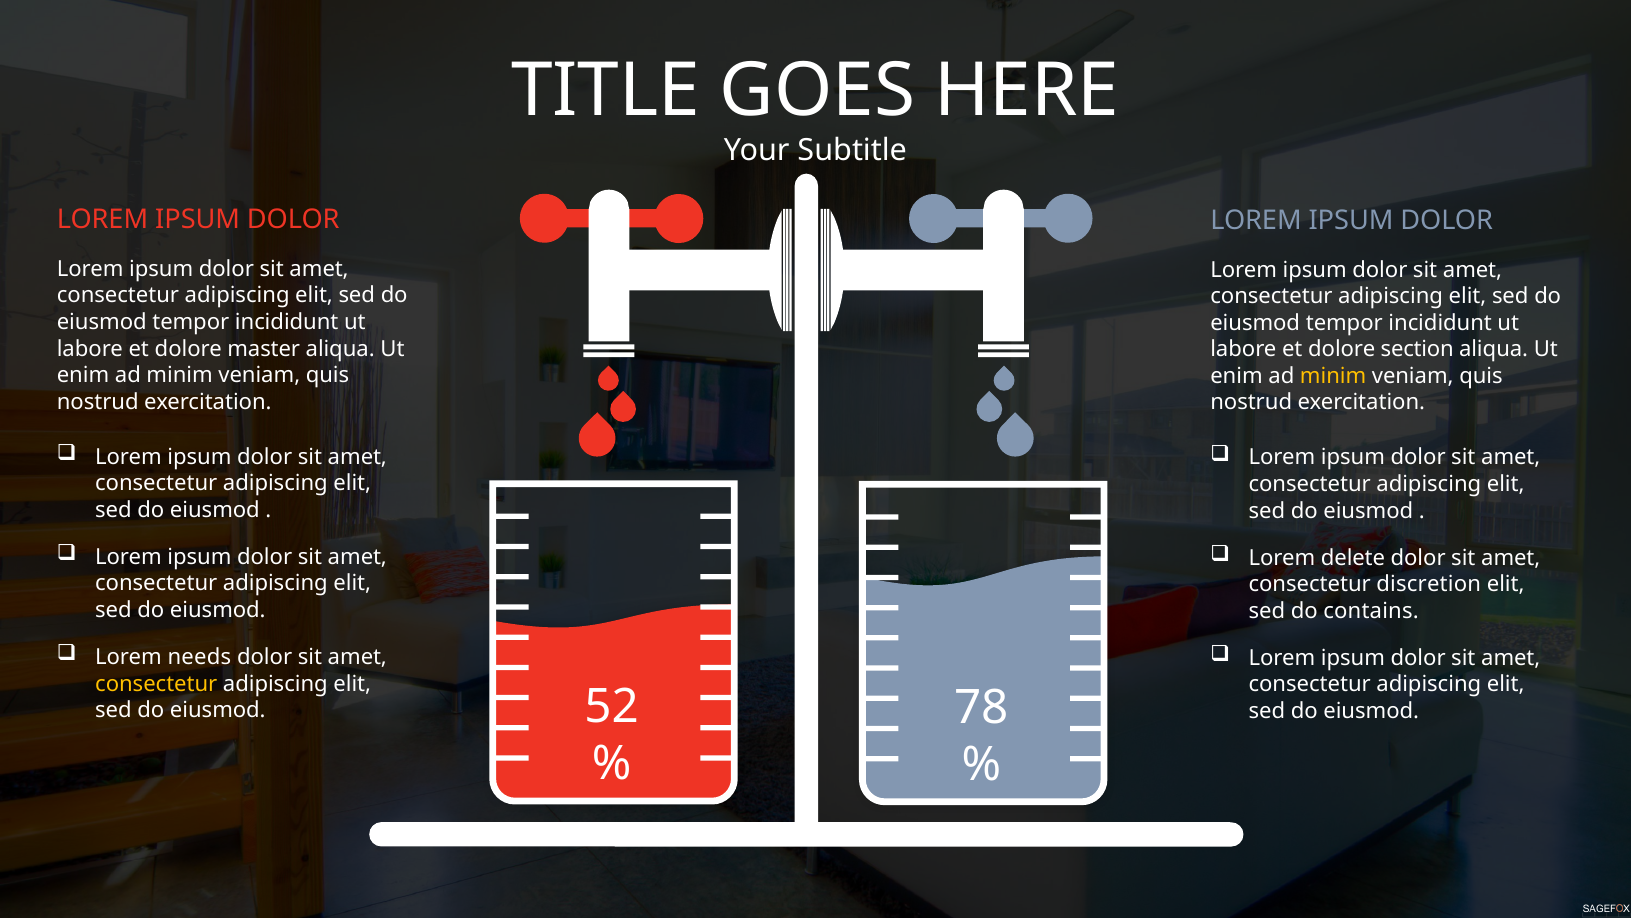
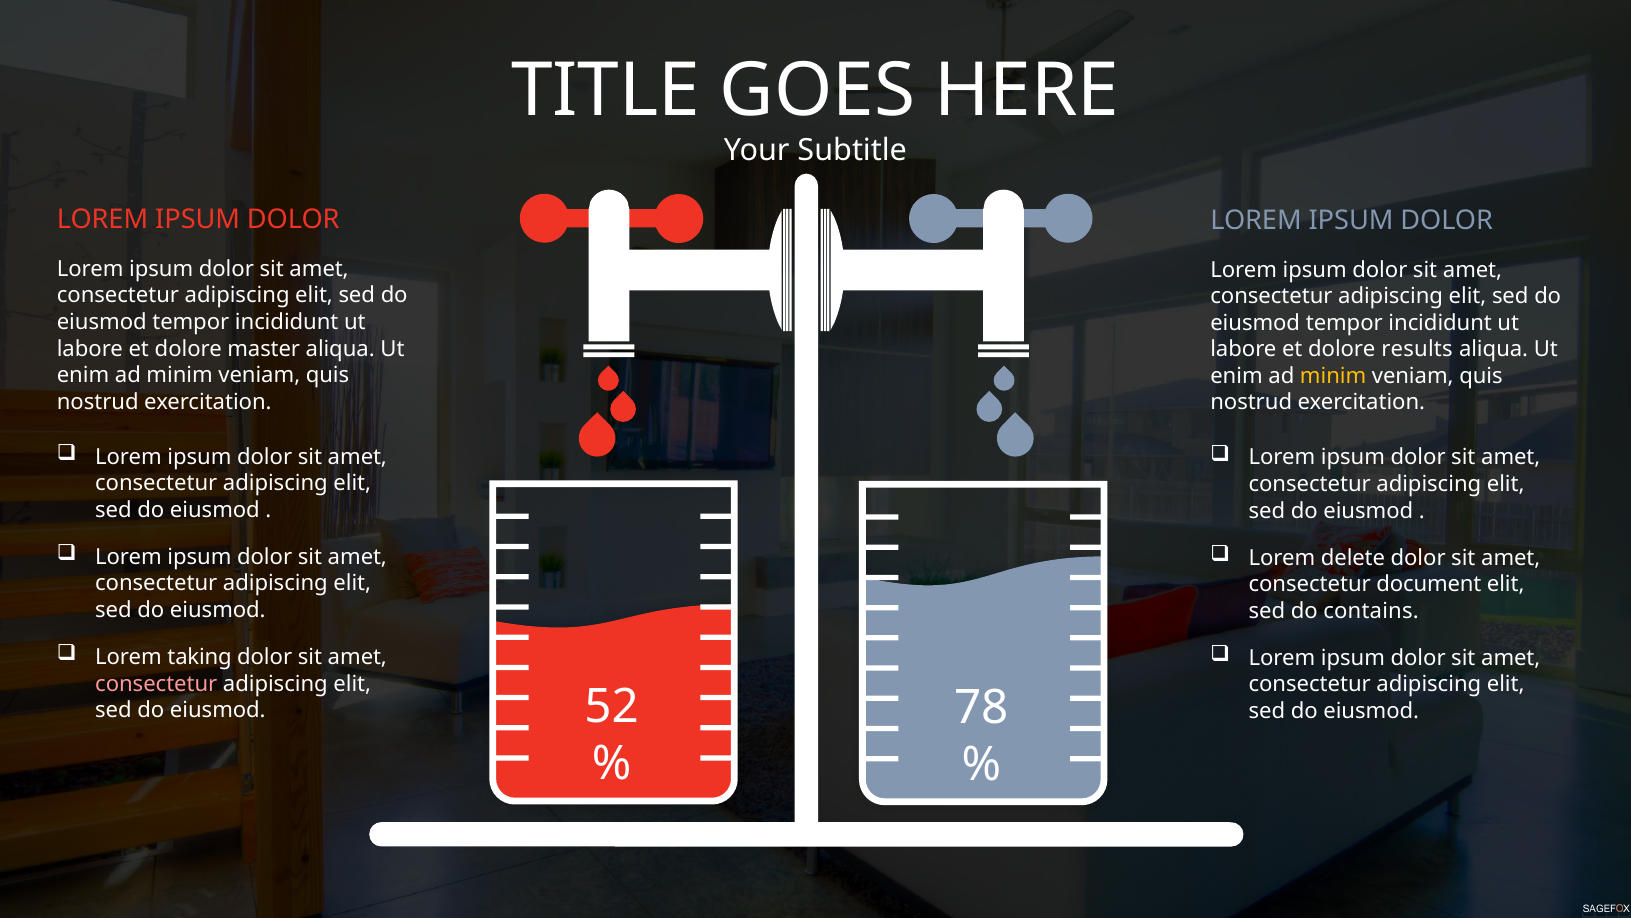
section: section -> results
discretion: discretion -> document
needs: needs -> taking
consectetur at (156, 683) colour: yellow -> pink
